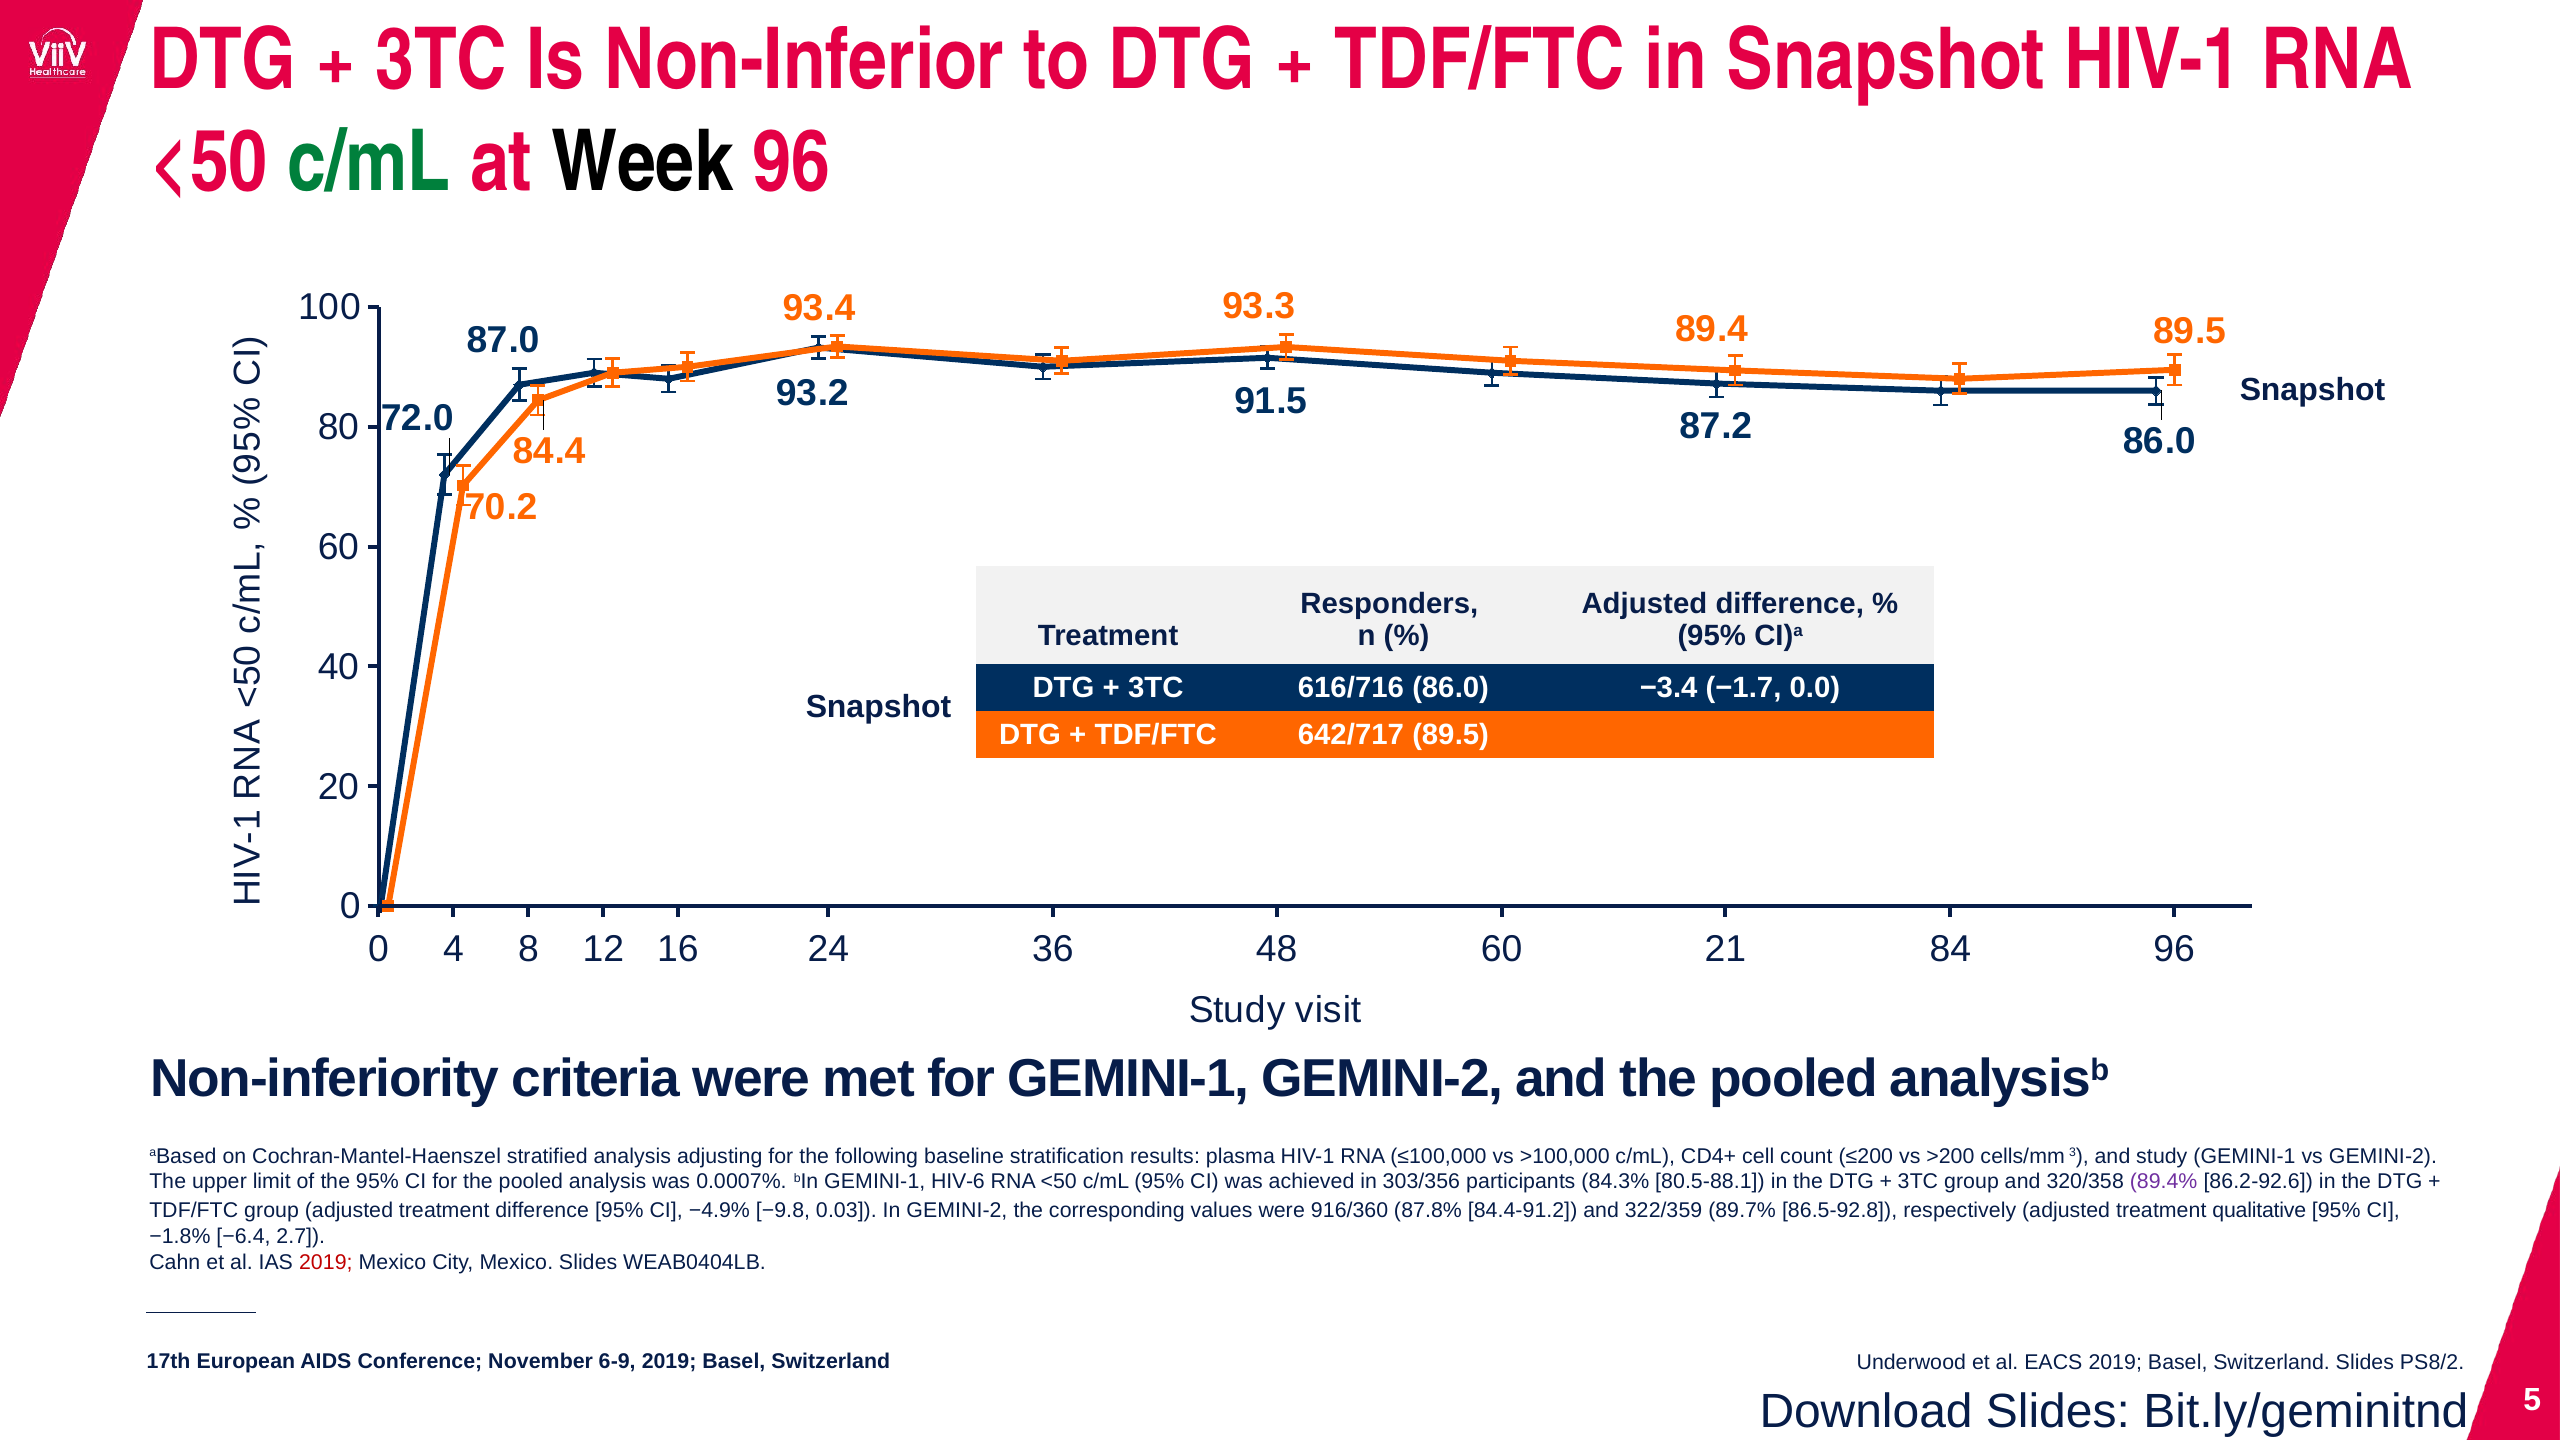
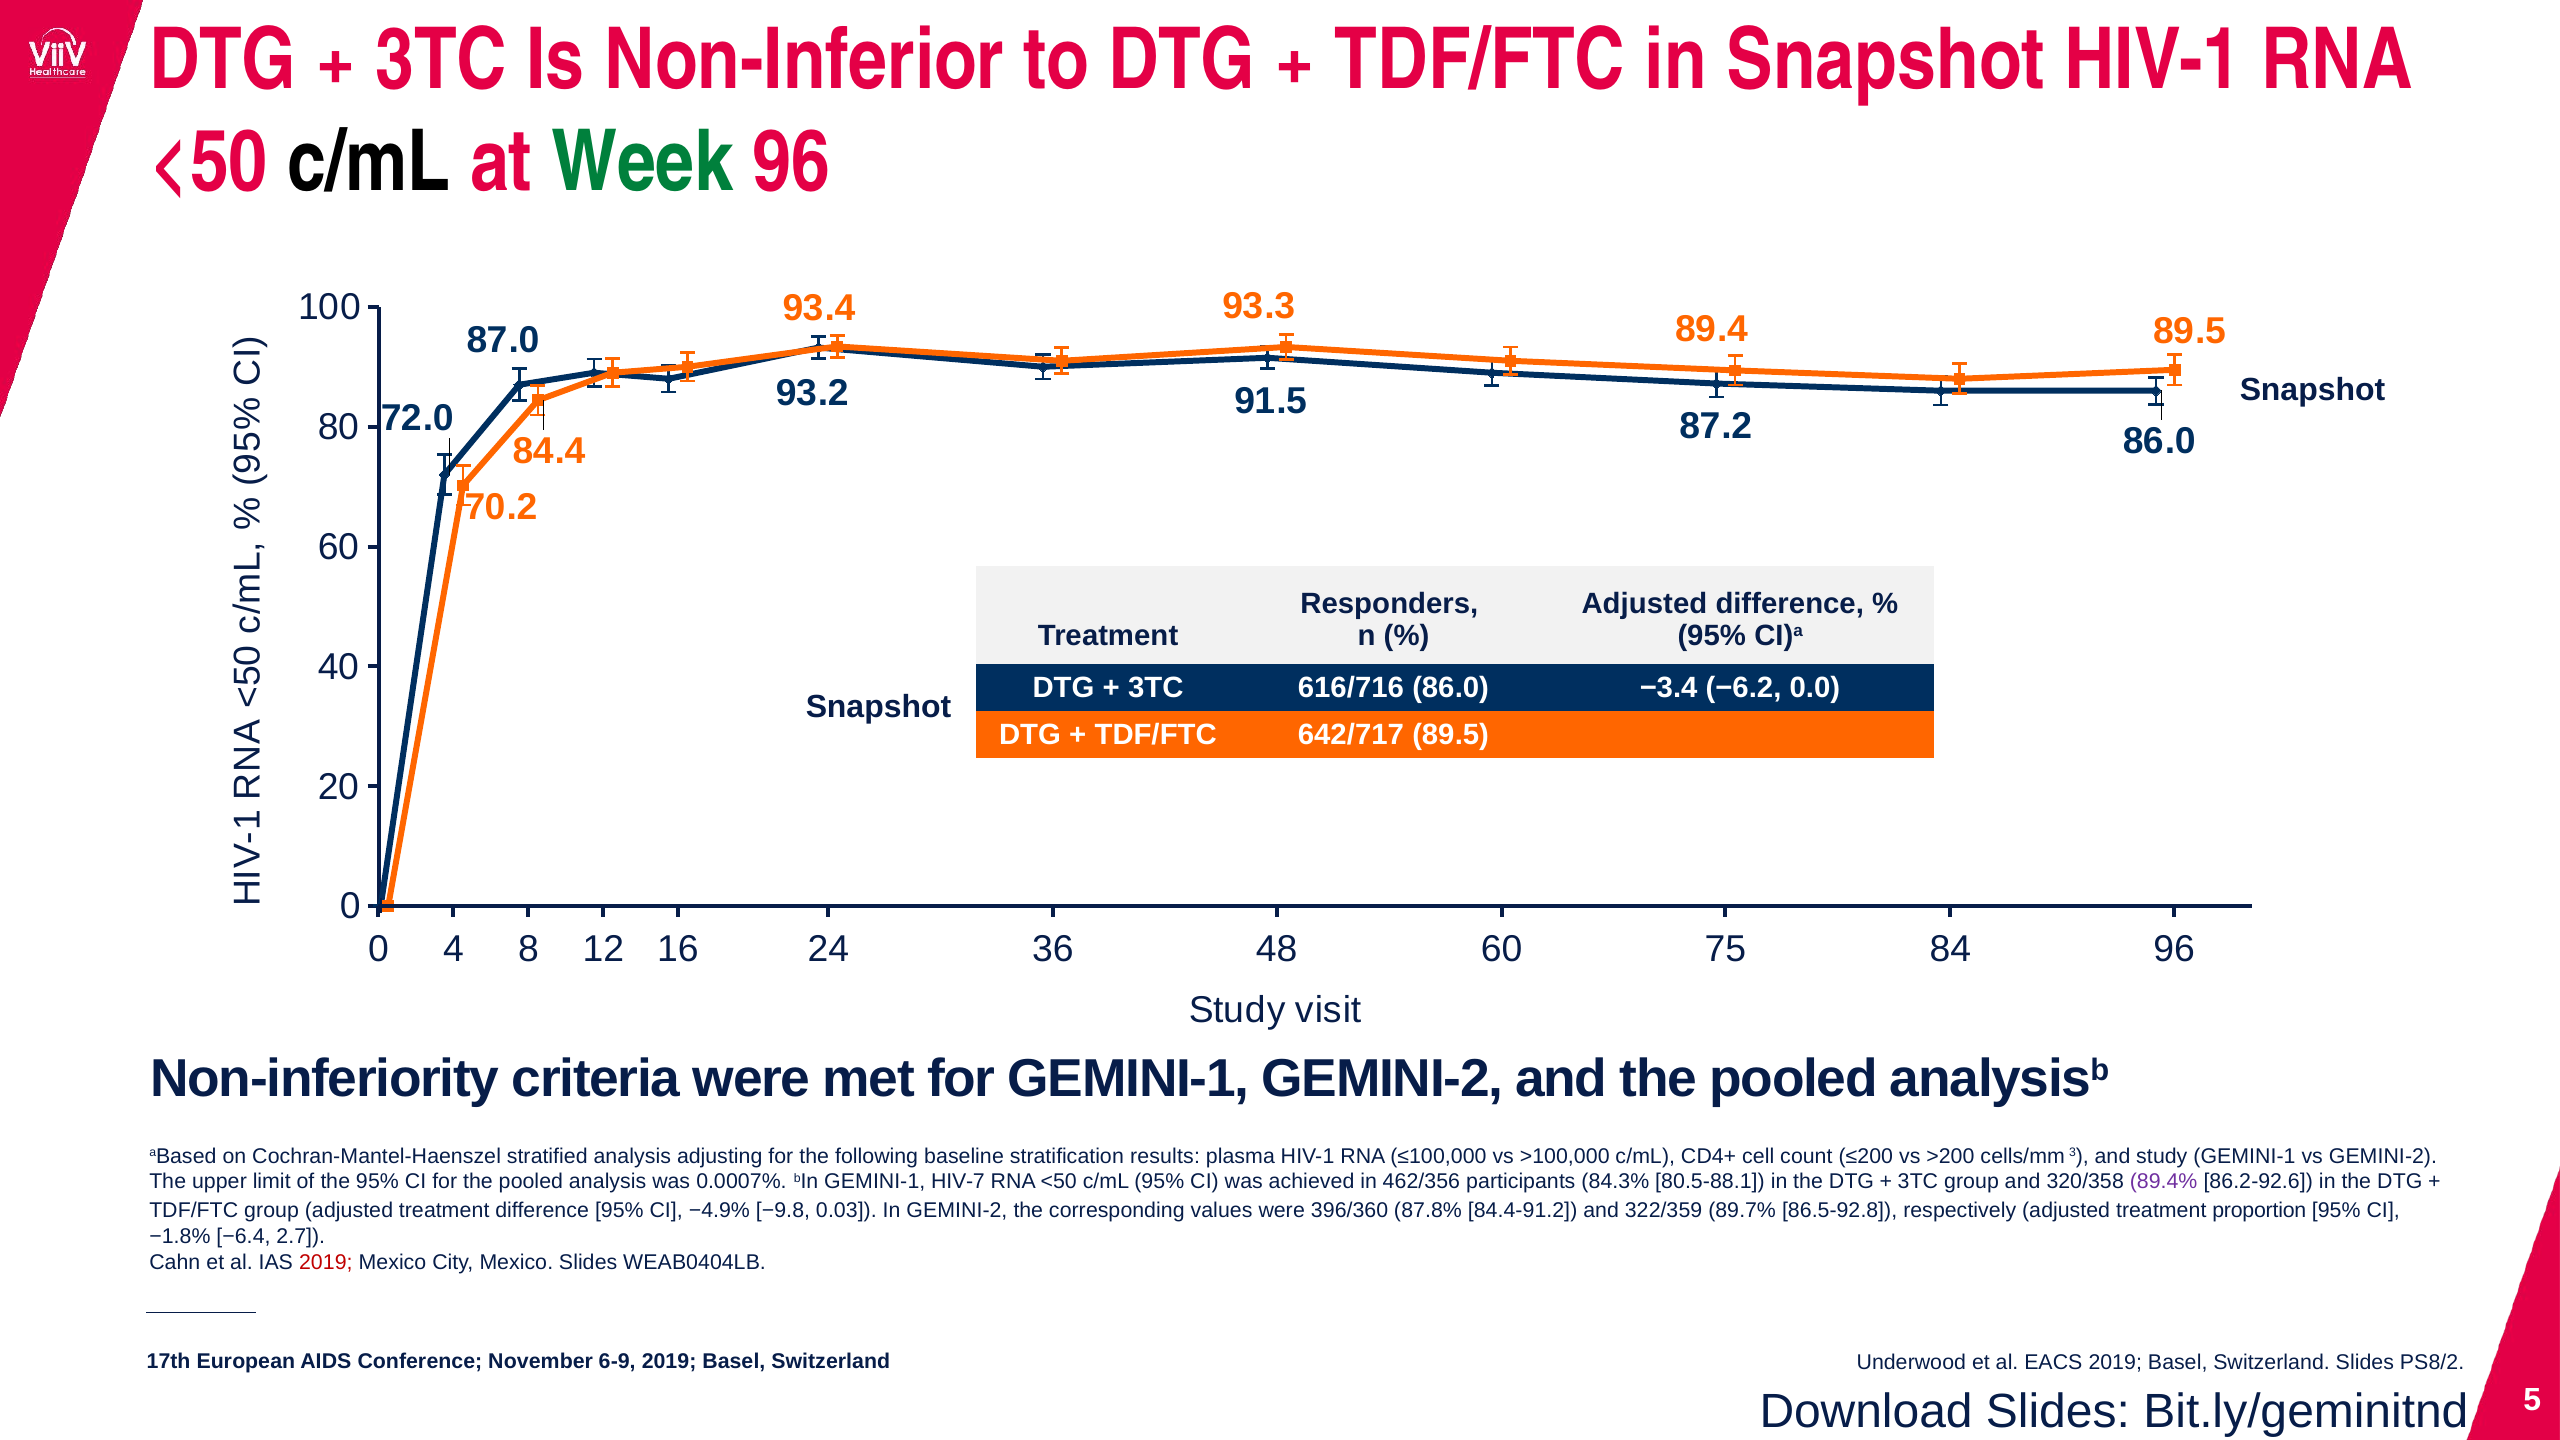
c/mL at (369, 163) colour: green -> black
Week colour: black -> green
−1.7: −1.7 -> −6.2
21: 21 -> 75
HIV-6: HIV-6 -> HIV-7
303/356: 303/356 -> 462/356
916/360: 916/360 -> 396/360
qualitative: qualitative -> proportion
